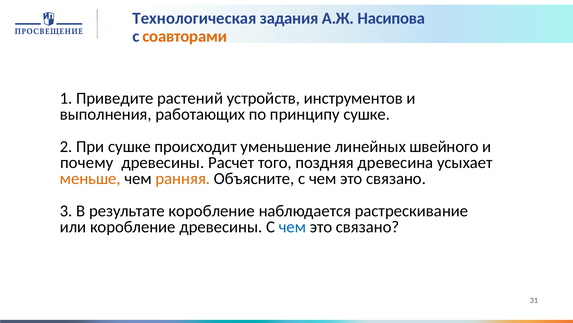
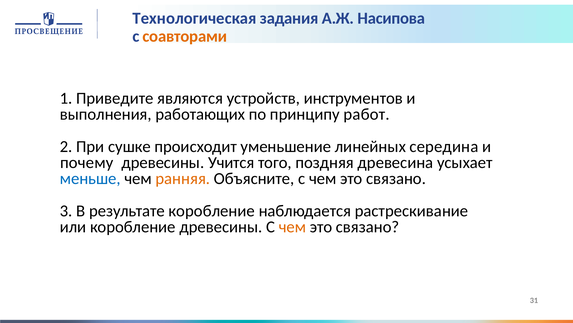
растений: растений -> являются
принципу сушке: сушке -> работ
швейного: швейного -> середина
Расчет: Расчет -> Учится
меньше colour: orange -> blue
чем at (292, 226) colour: blue -> orange
